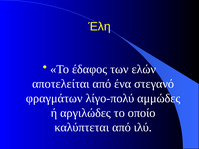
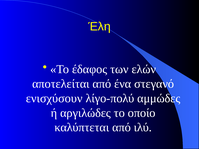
φραγμάτων: φραγμάτων -> ενισχύσουν
